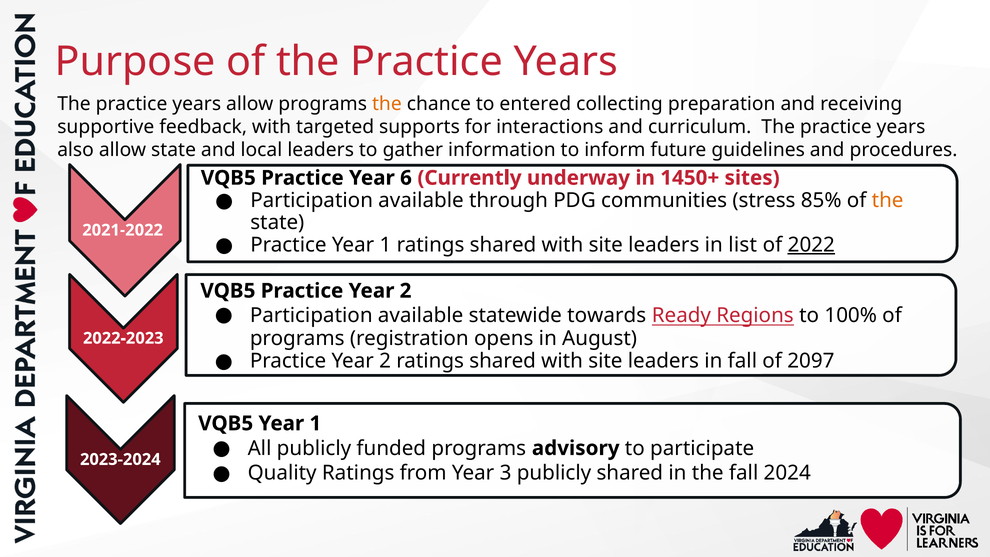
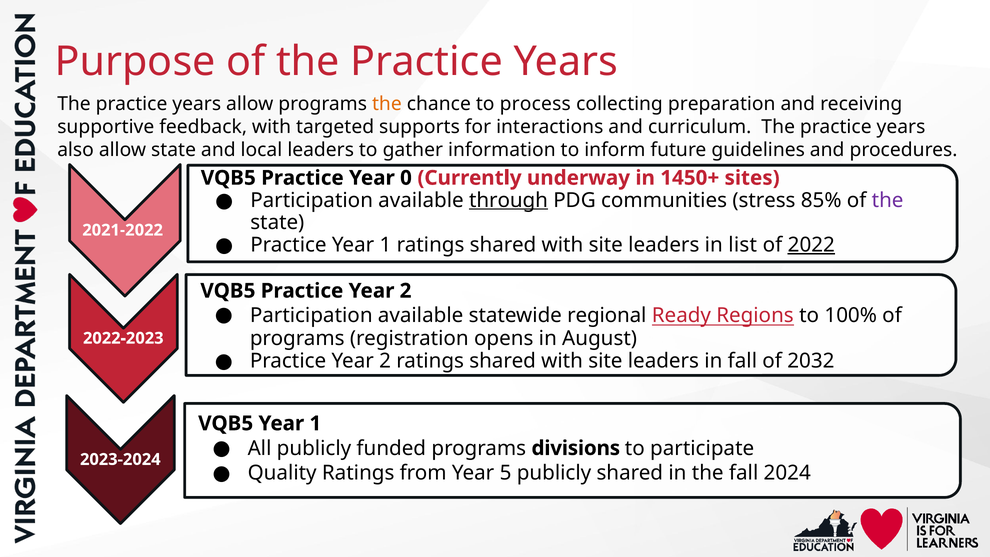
entered: entered -> process
6: 6 -> 0
through underline: none -> present
the at (888, 200) colour: orange -> purple
towards: towards -> regional
2097: 2097 -> 2032
advisory: advisory -> divisions
3: 3 -> 5
